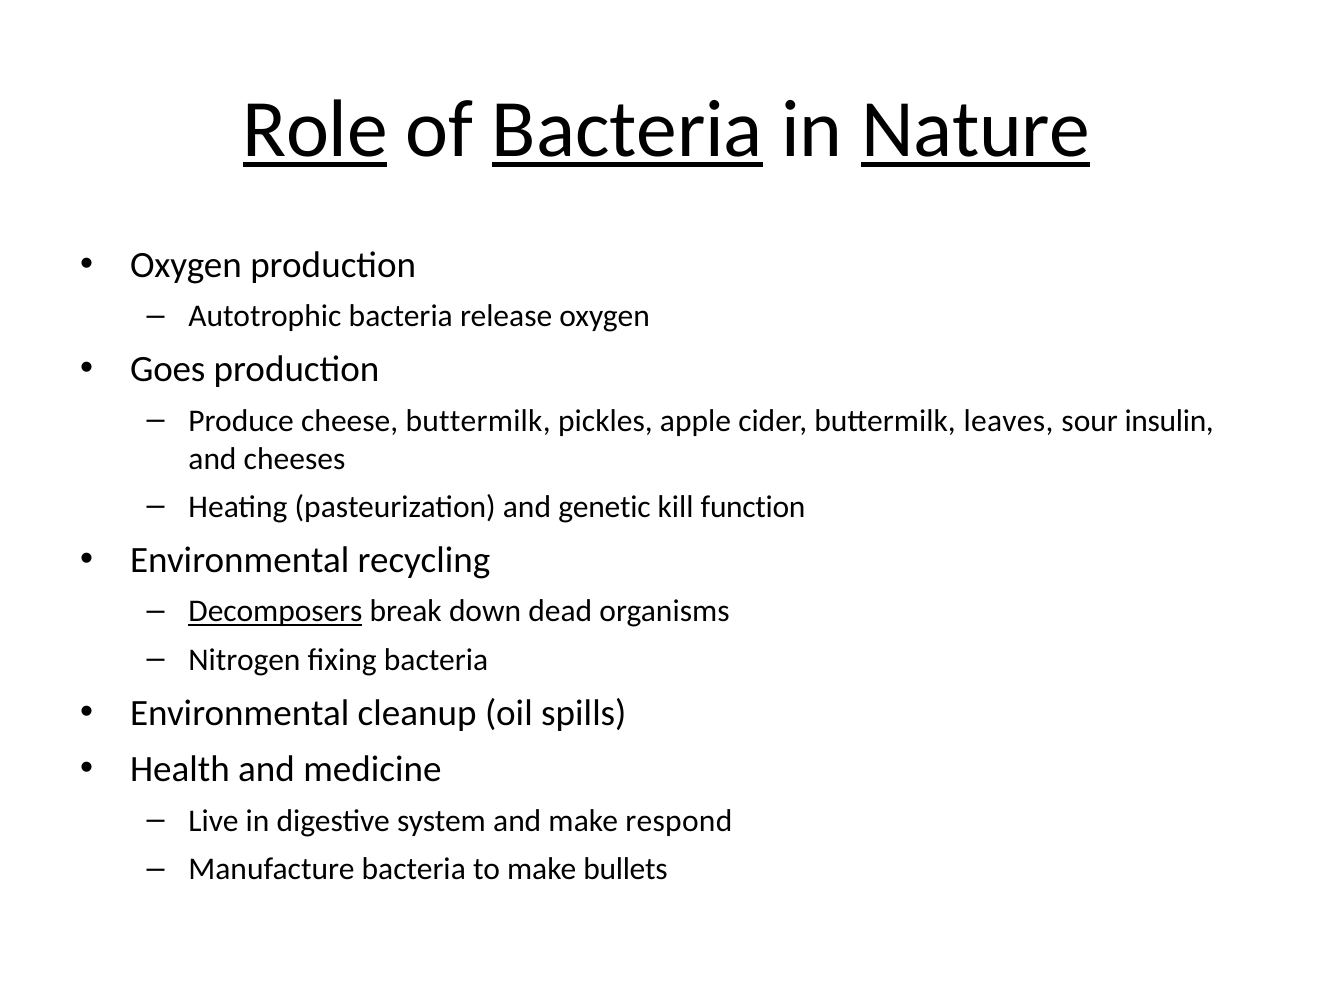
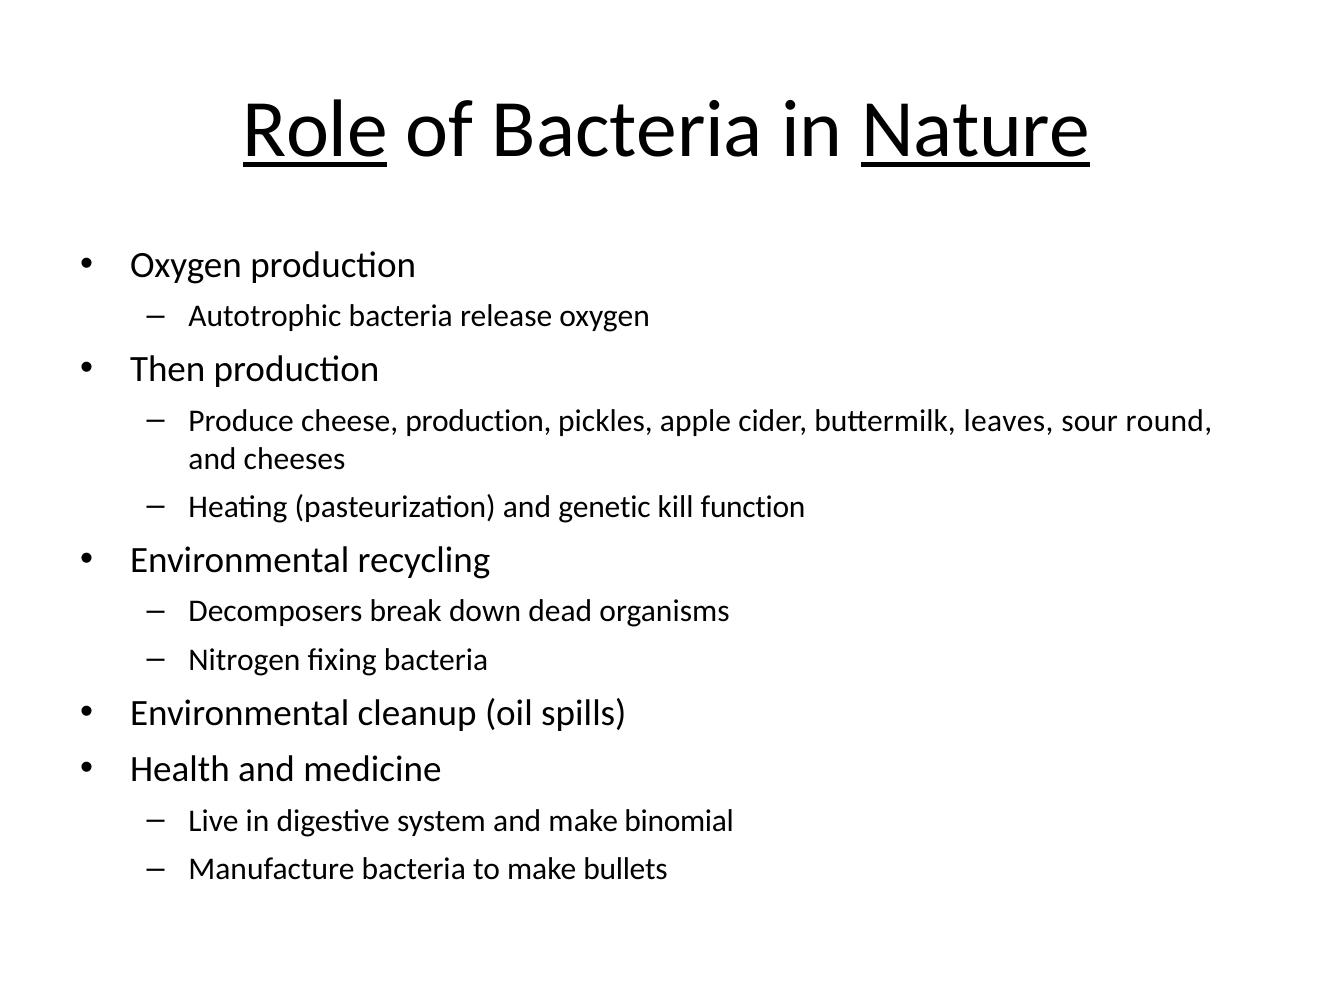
Bacteria at (627, 129) underline: present -> none
Goes: Goes -> Then
cheese buttermilk: buttermilk -> production
insulin: insulin -> round
Decomposers underline: present -> none
respond: respond -> binomial
